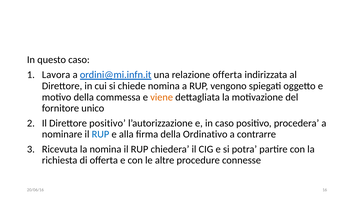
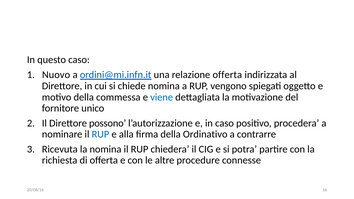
Lavora: Lavora -> Nuovo
viene colour: orange -> blue
Direttore positivo: positivo -> possono
